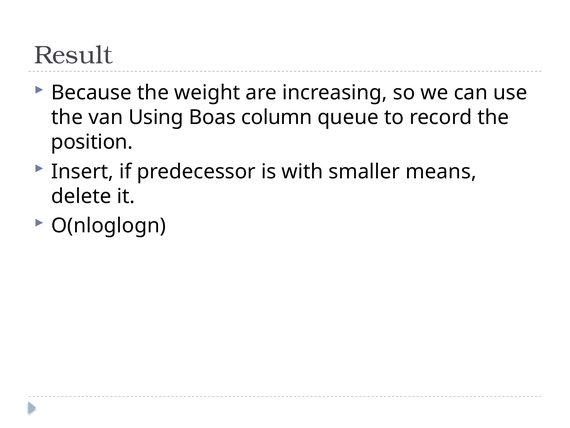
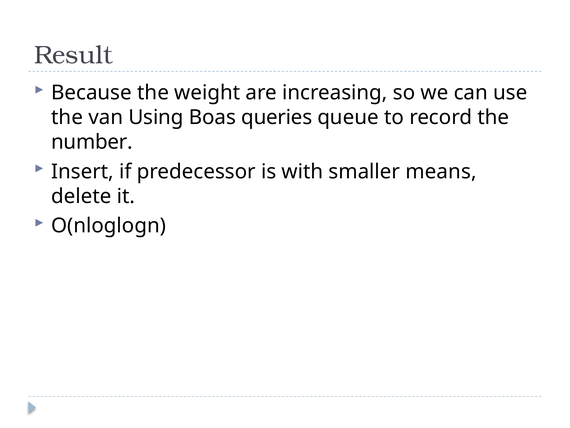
column: column -> queries
position: position -> number
